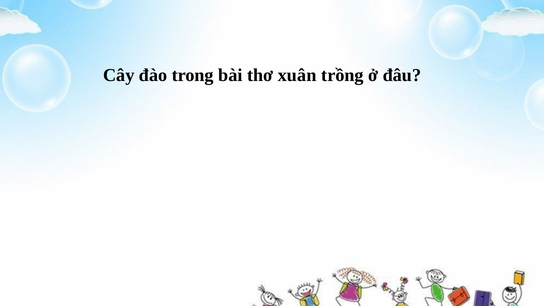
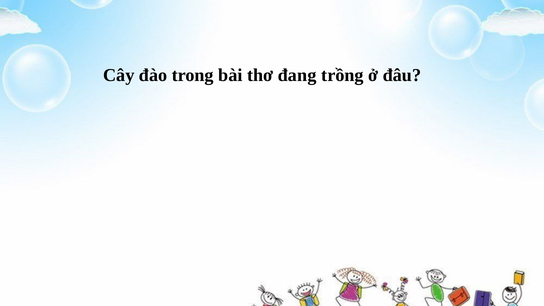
xuân: xuân -> đang
